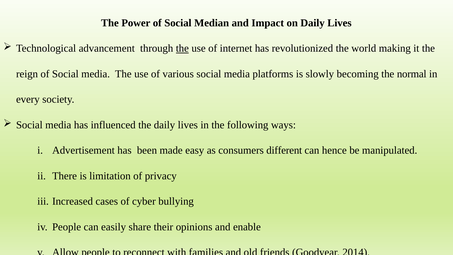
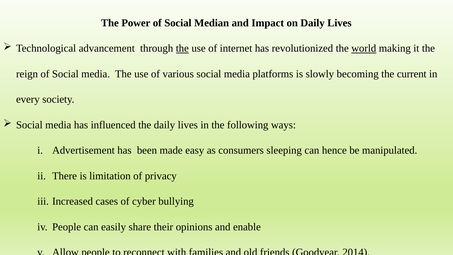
world underline: none -> present
normal: normal -> current
different: different -> sleeping
